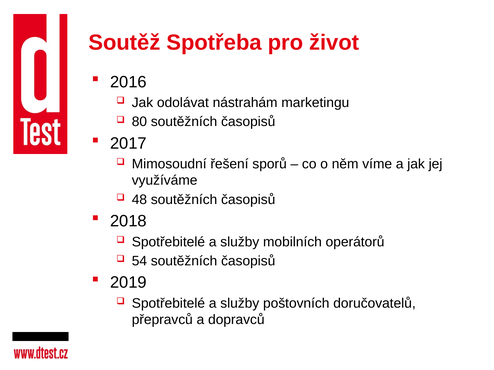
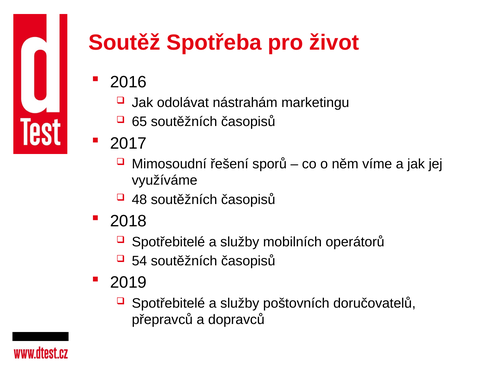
80: 80 -> 65
